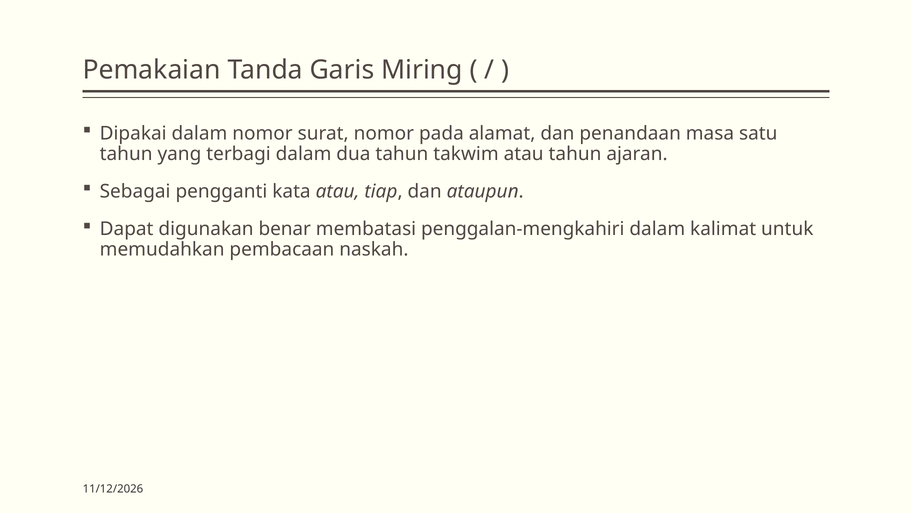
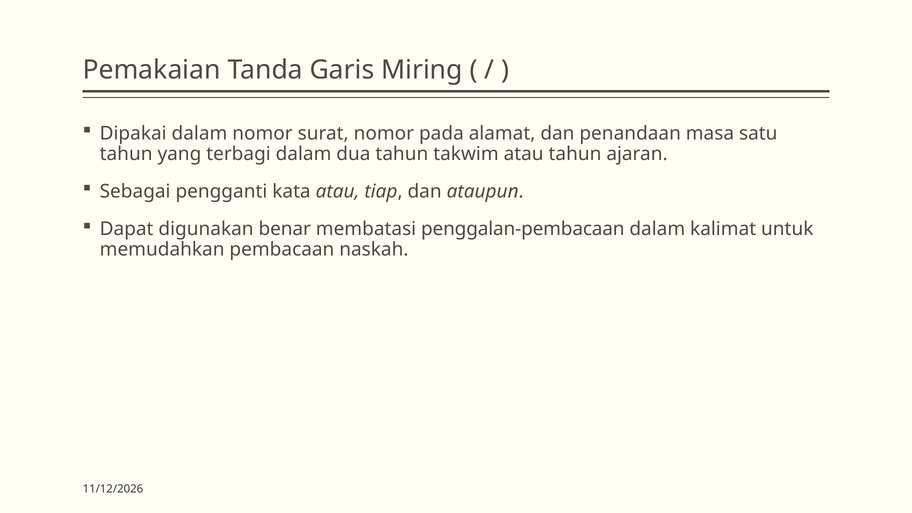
penggalan-mengkahiri: penggalan-mengkahiri -> penggalan-pembacaan
